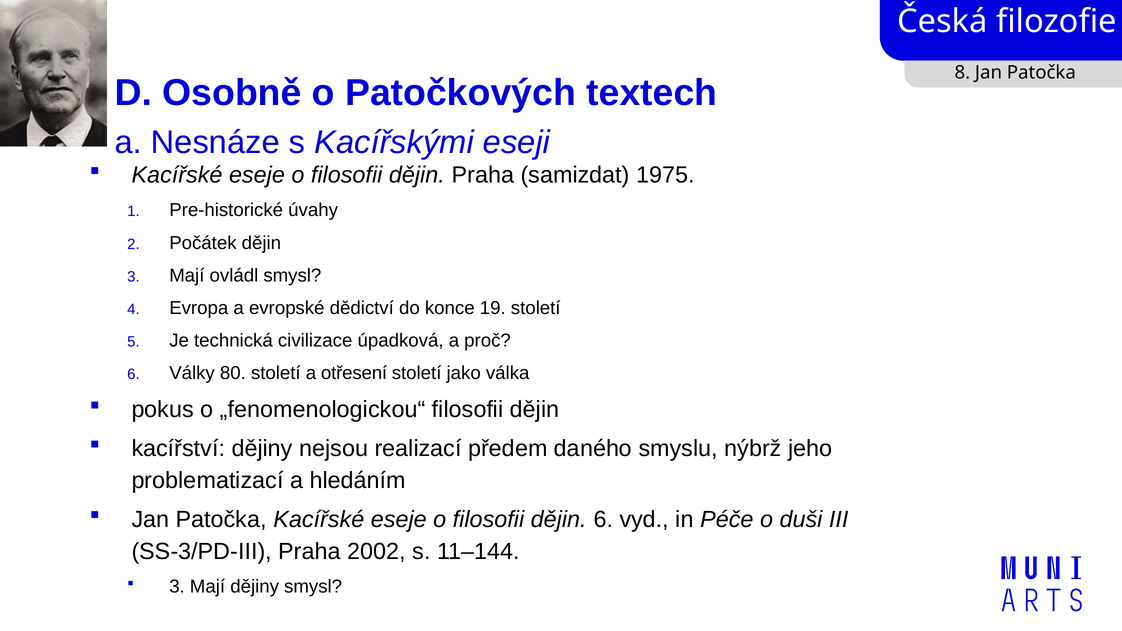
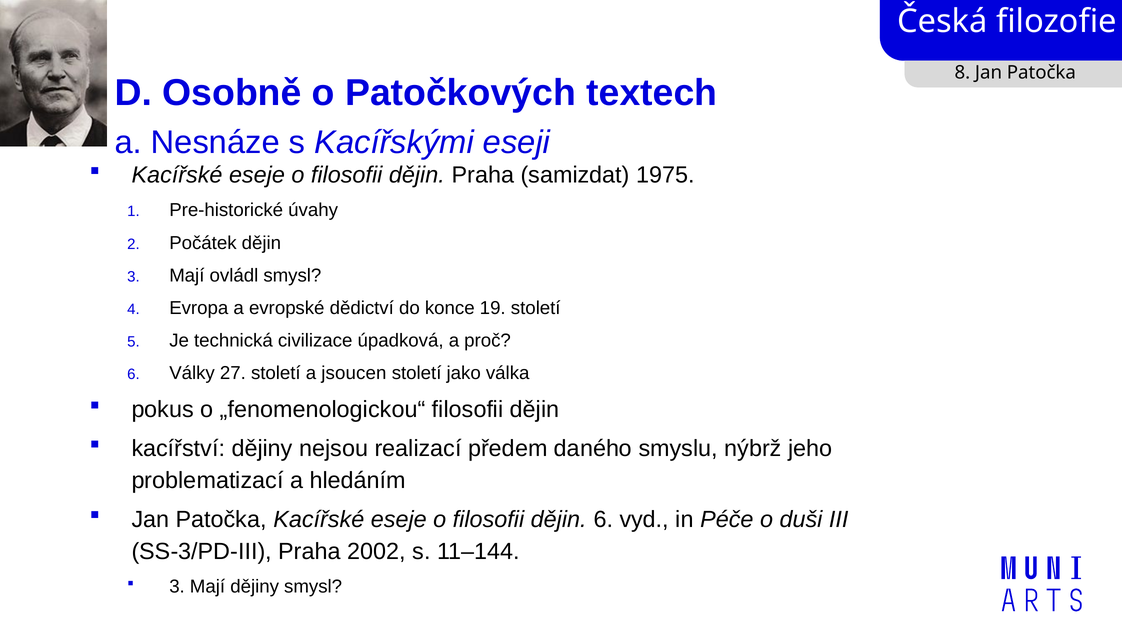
80: 80 -> 27
otřesení: otřesení -> jsoucen
